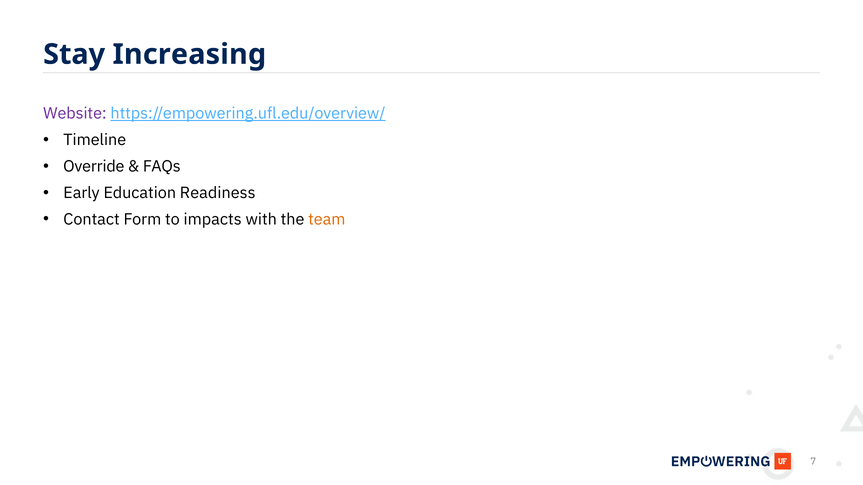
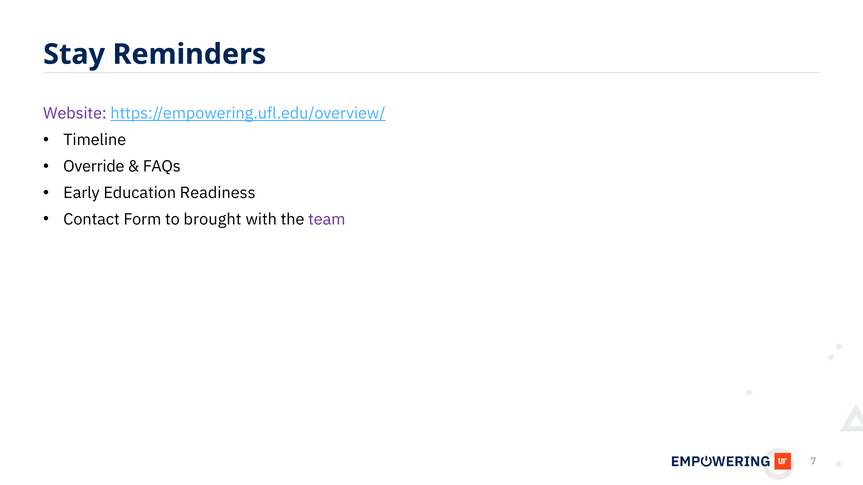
Increasing: Increasing -> Reminders
impacts: impacts -> brought
team colour: orange -> purple
